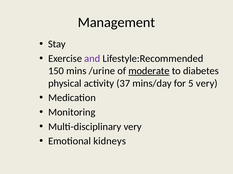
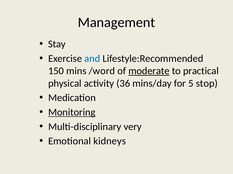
and colour: purple -> blue
/urine: /urine -> /word
diabetes: diabetes -> practical
37: 37 -> 36
5 very: very -> stop
Monitoring underline: none -> present
